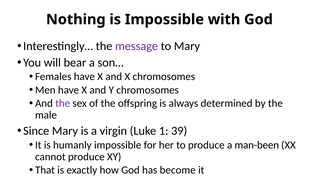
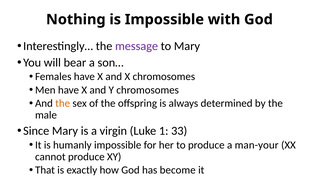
the at (63, 104) colour: purple -> orange
39: 39 -> 33
man-been: man-been -> man-your
